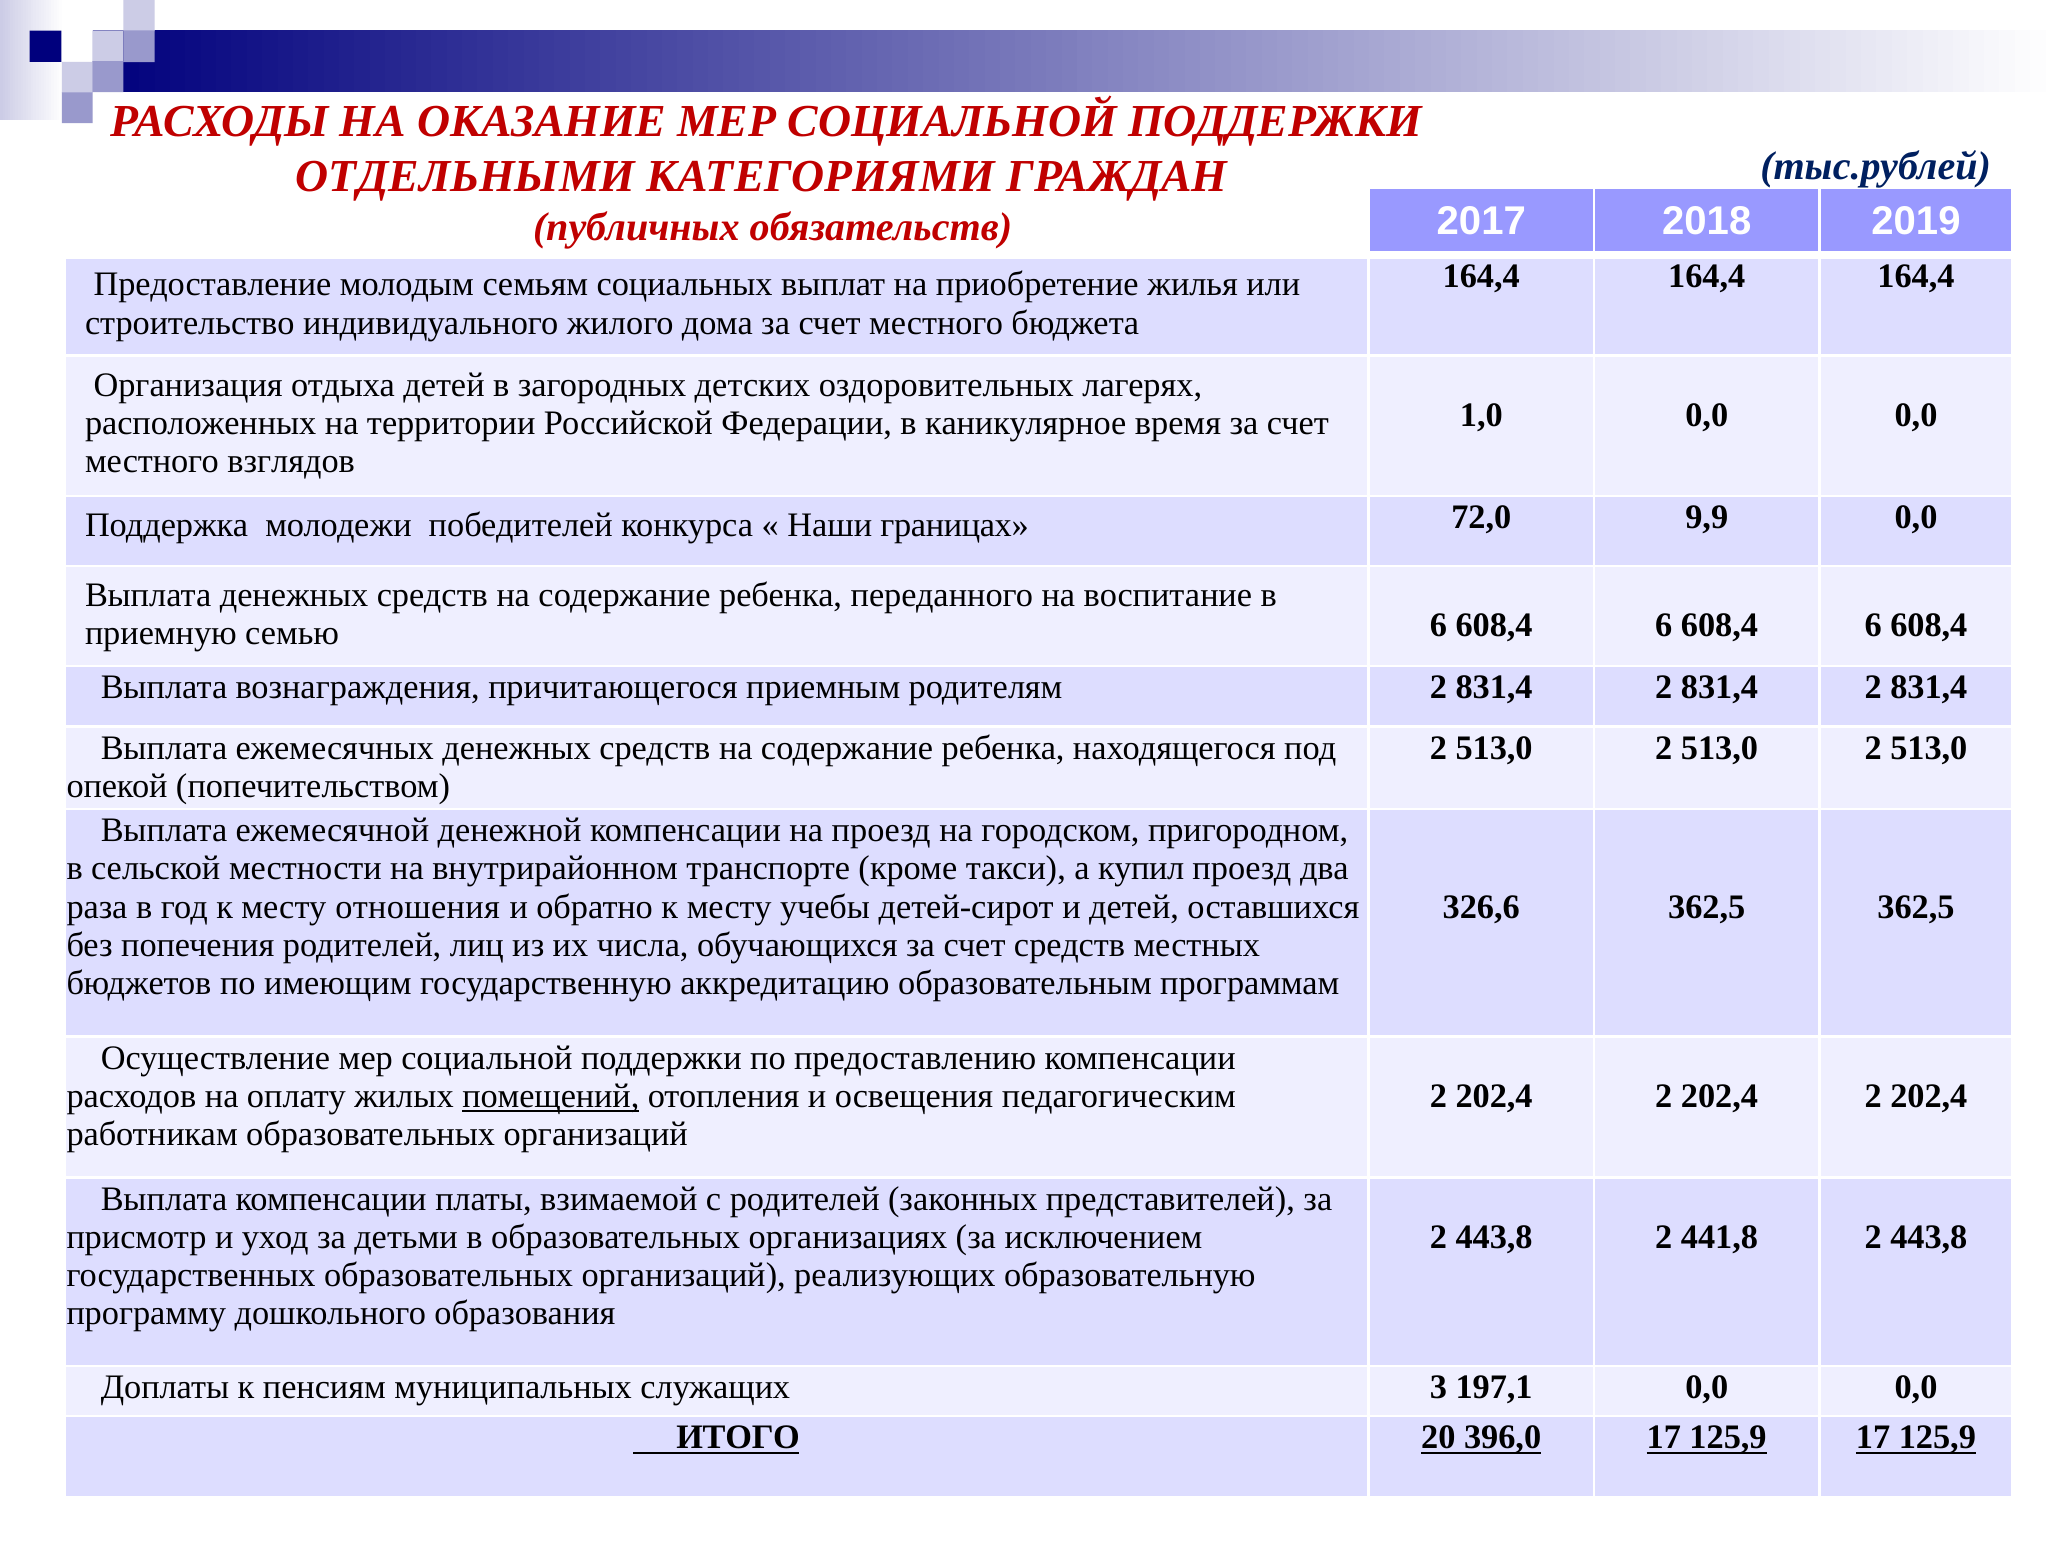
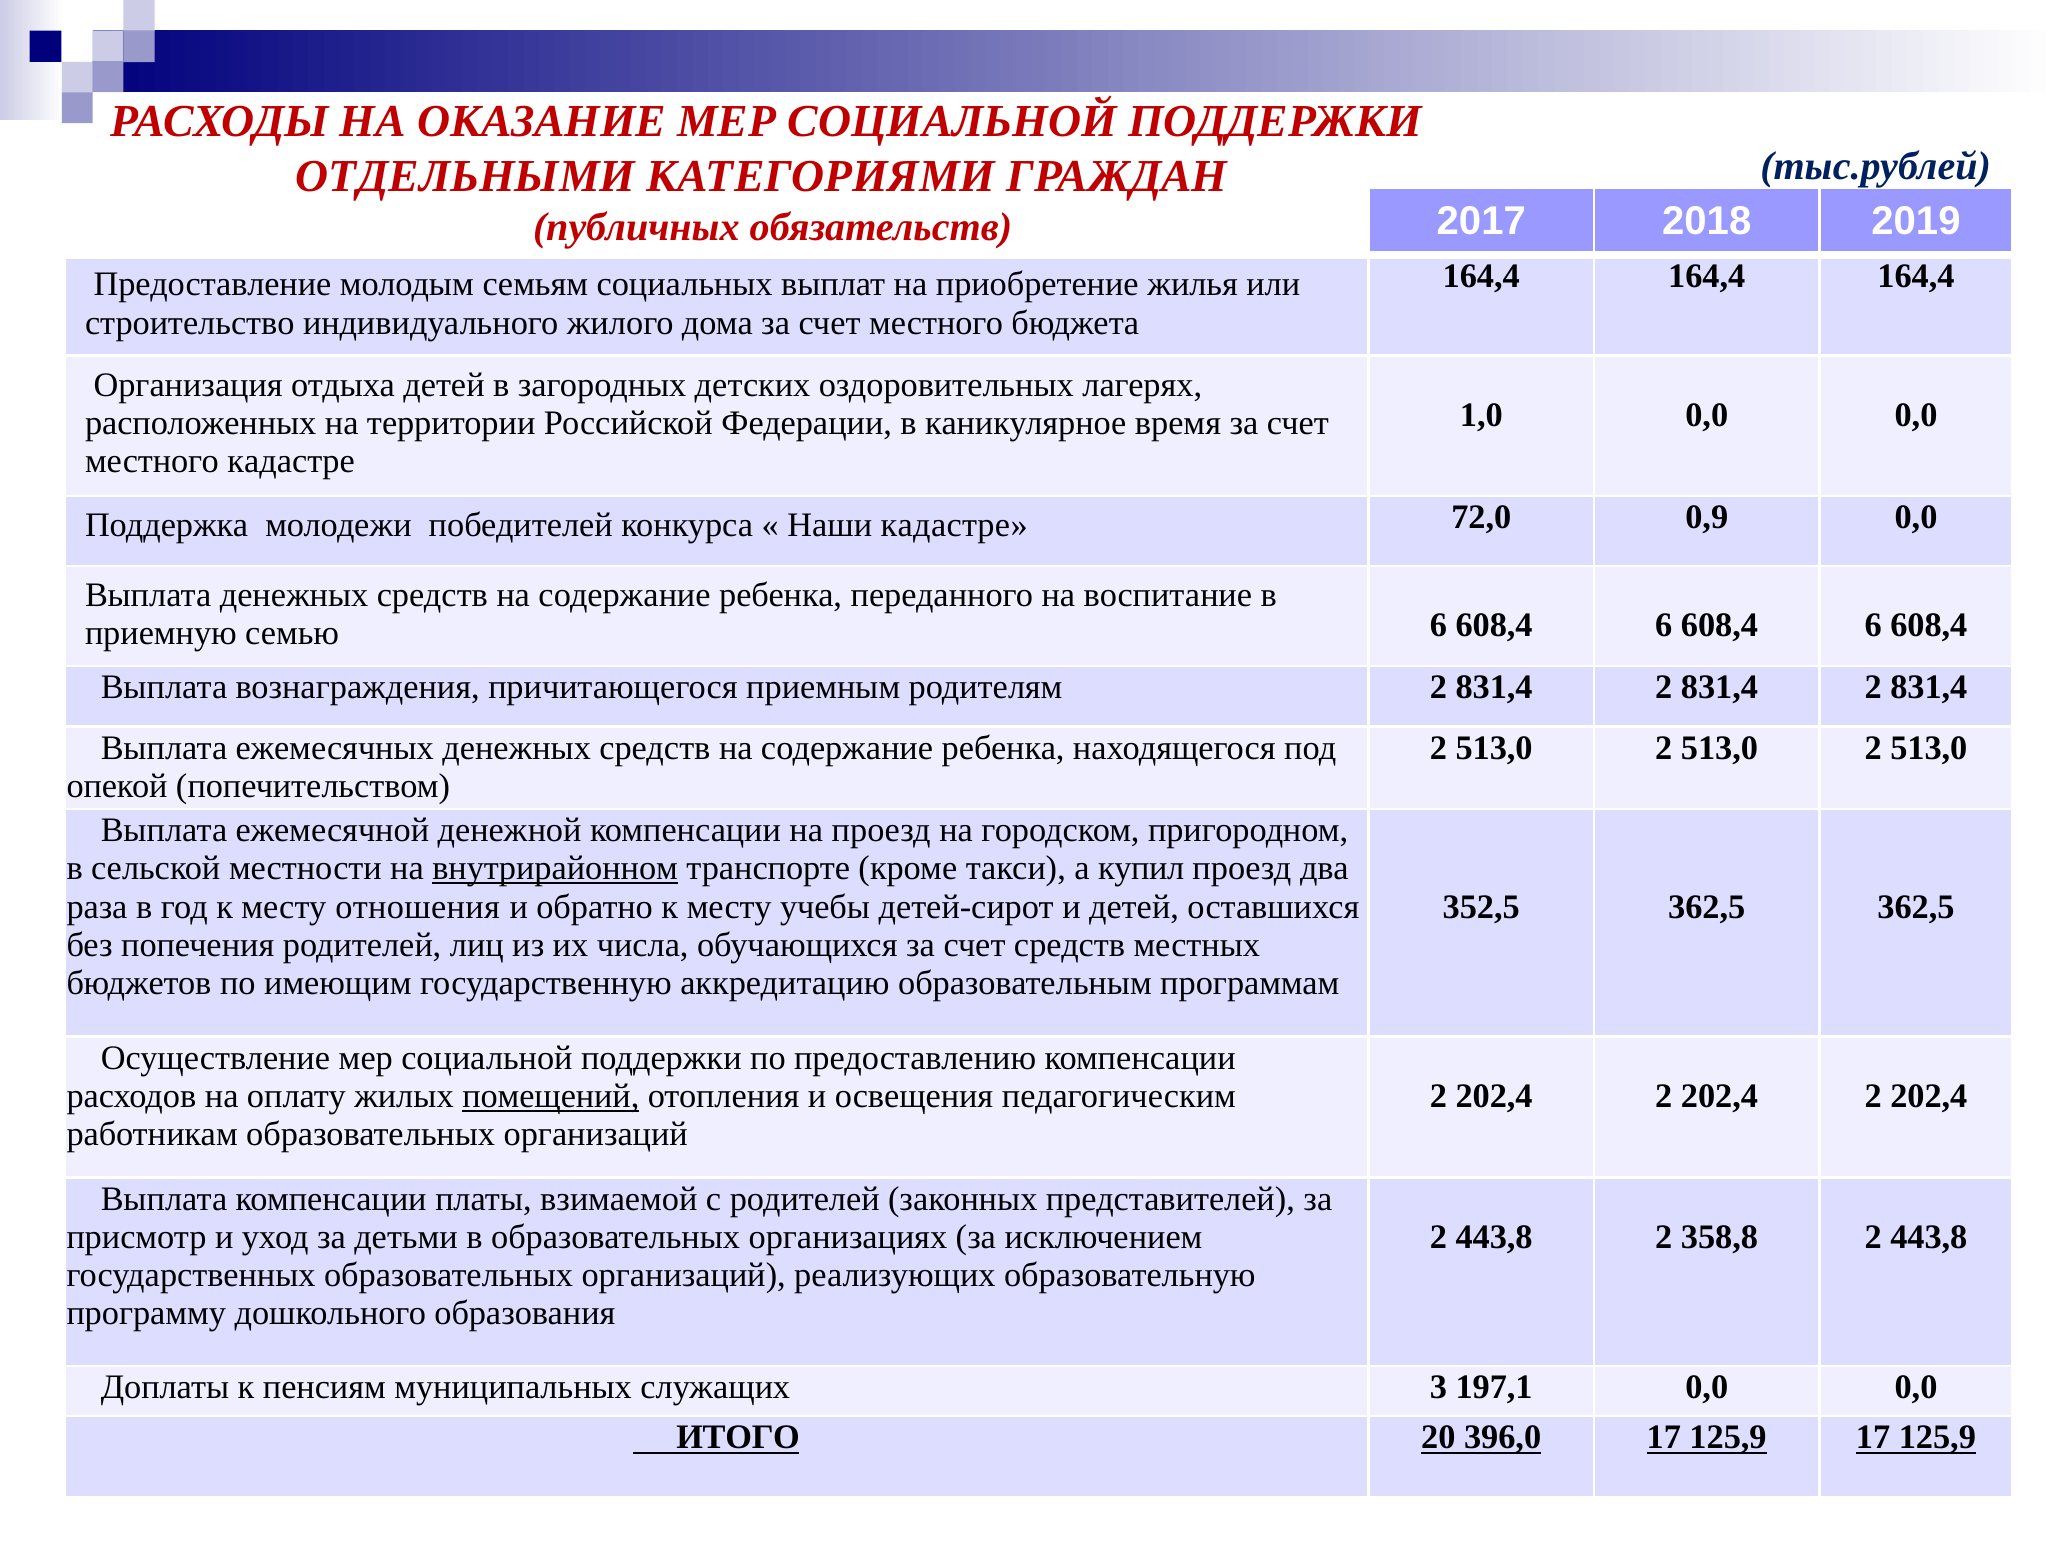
местного взглядов: взглядов -> кадастре
Наши границах: границах -> кадастре
9,9: 9,9 -> 0,9
внутрирайонном underline: none -> present
326,6: 326,6 -> 352,5
441,8: 441,8 -> 358,8
